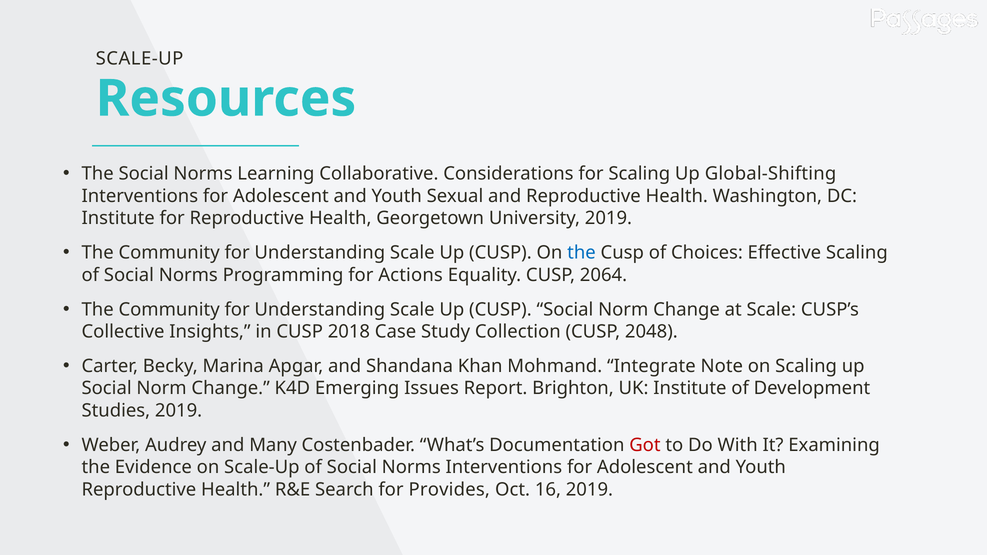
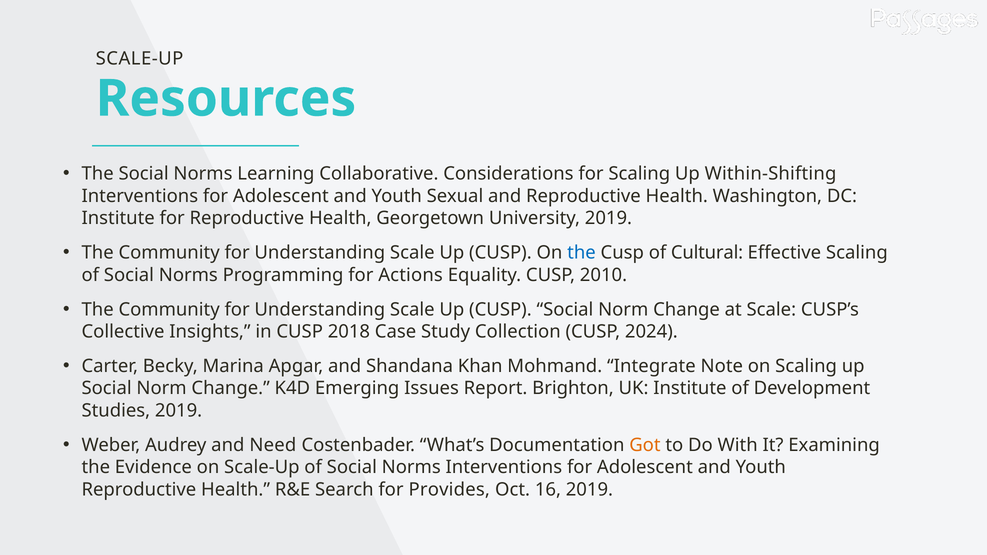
Global-Shifting: Global-Shifting -> Within-Shifting
Choices: Choices -> Cultural
2064: 2064 -> 2010
2048: 2048 -> 2024
Many: Many -> Need
Got colour: red -> orange
